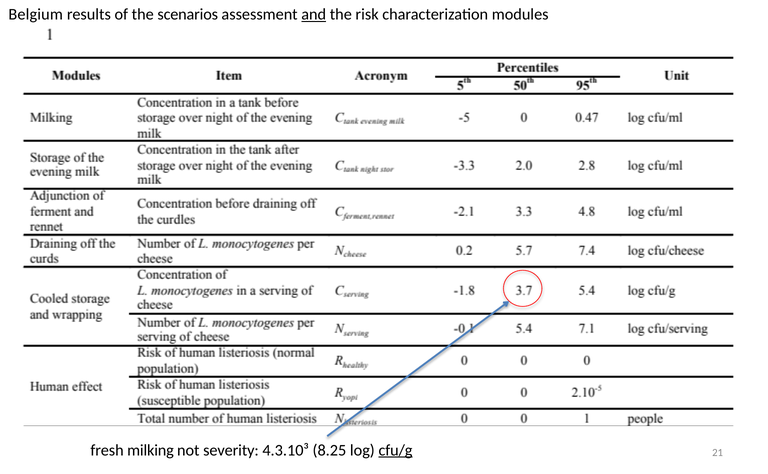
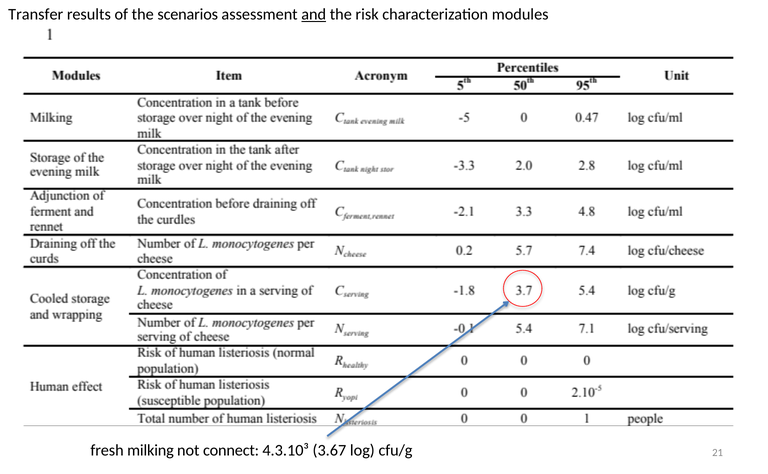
Belgium: Belgium -> Transfer
severity: severity -> connect
8.25: 8.25 -> 3.67
cfu/g underline: present -> none
